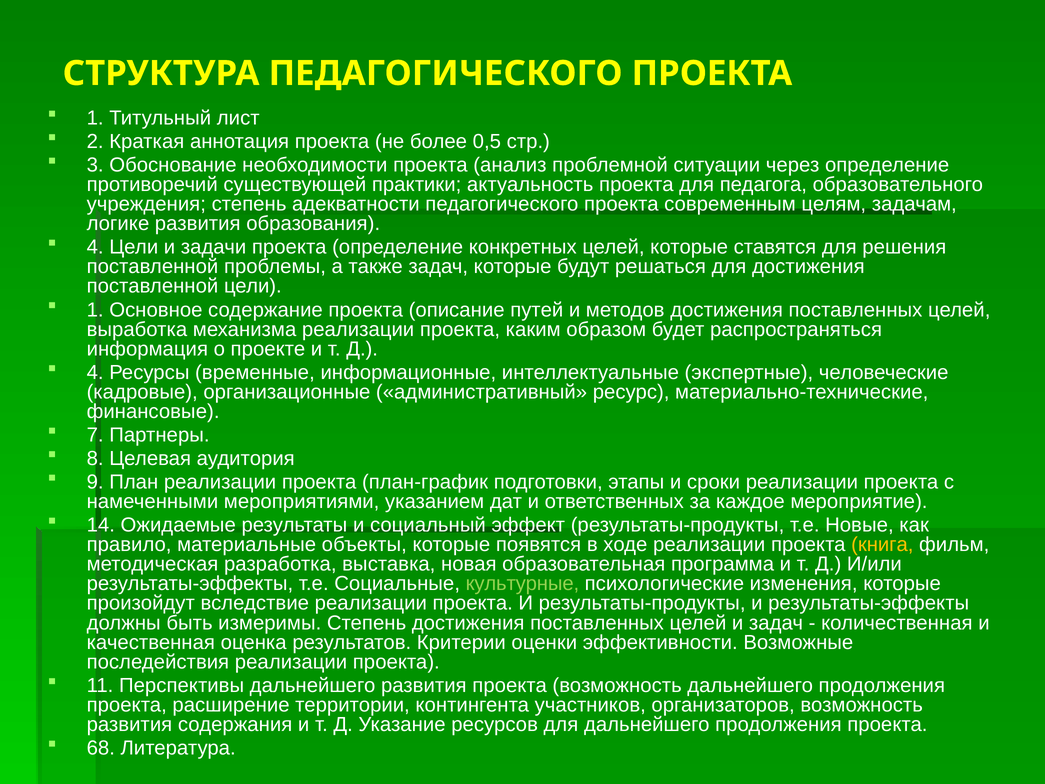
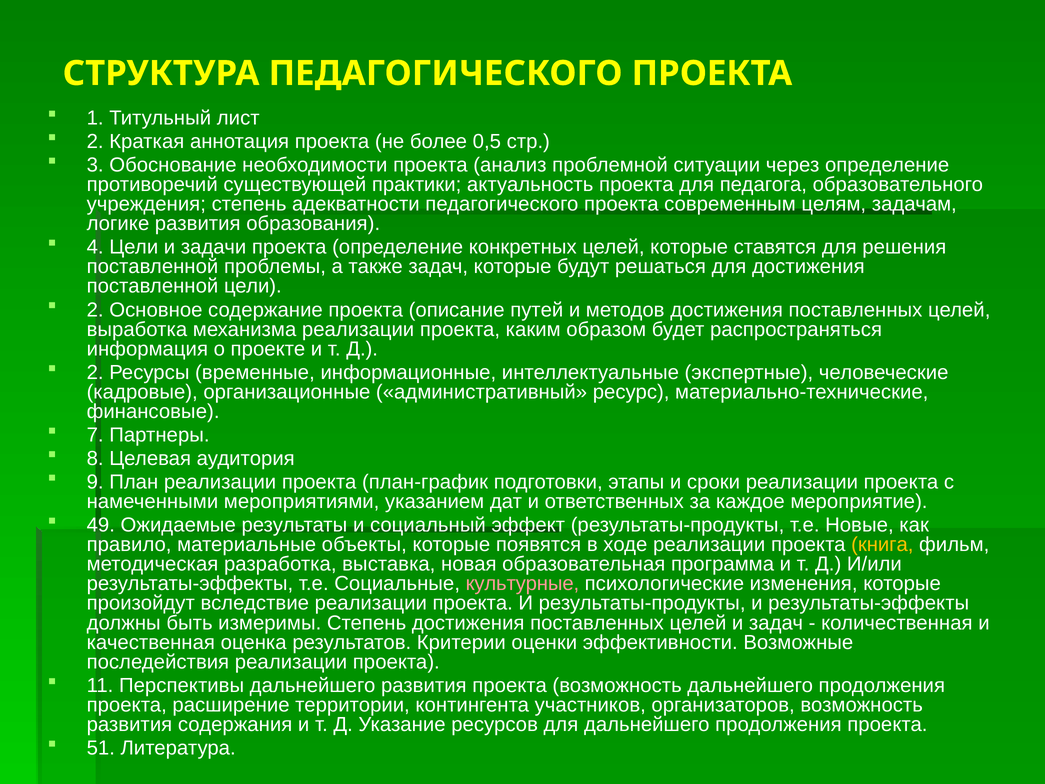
1 at (95, 310): 1 -> 2
4 at (95, 372): 4 -> 2
14: 14 -> 49
культурные colour: light green -> pink
68: 68 -> 51
